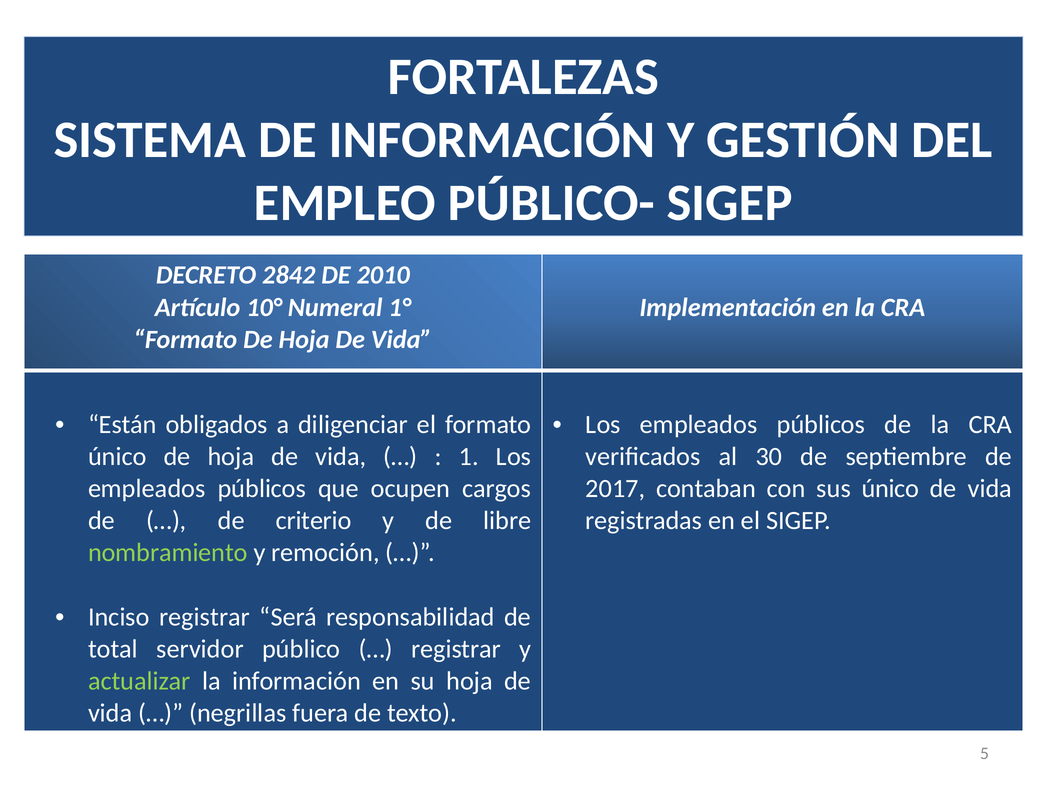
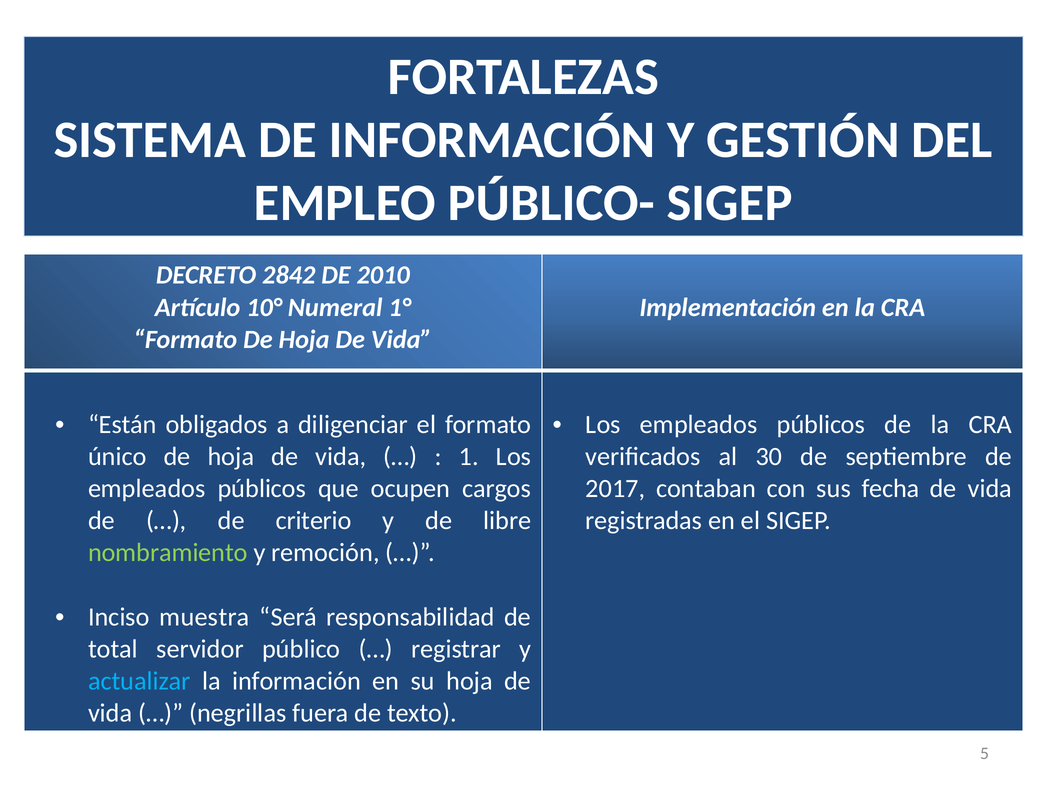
sus único: único -> fecha
Inciso registrar: registrar -> muestra
actualizar colour: light green -> light blue
